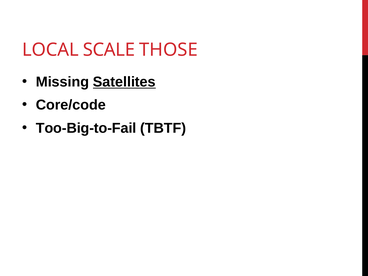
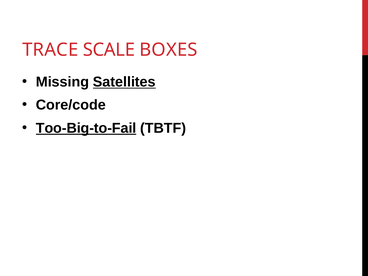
LOCAL: LOCAL -> TRACE
THOSE: THOSE -> BOXES
Too-Big-to-Fail underline: none -> present
